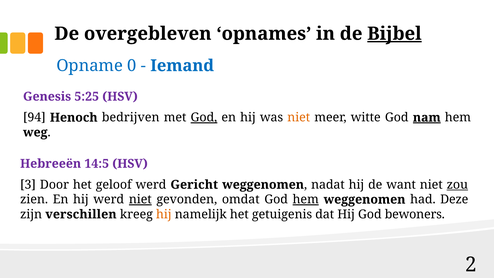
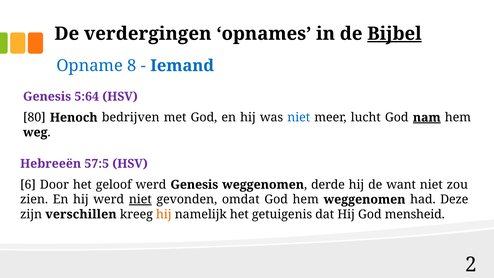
overgebleven: overgebleven -> verdergingen
0: 0 -> 8
5:25: 5:25 -> 5:64
94: 94 -> 80
God at (204, 118) underline: present -> none
niet at (299, 118) colour: orange -> blue
witte: witte -> lucht
14:5: 14:5 -> 57:5
3: 3 -> 6
werd Gericht: Gericht -> Genesis
nadat: nadat -> derde
zou underline: present -> none
hem at (306, 199) underline: present -> none
bewoners: bewoners -> mensheid
